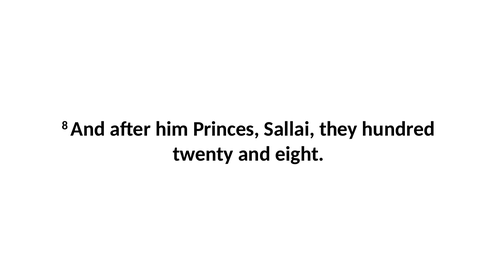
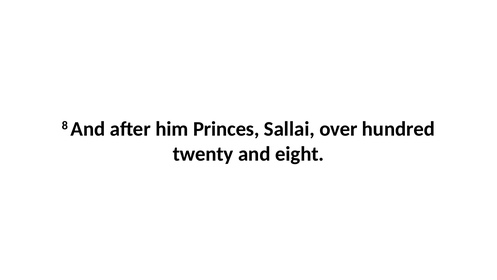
they: they -> over
